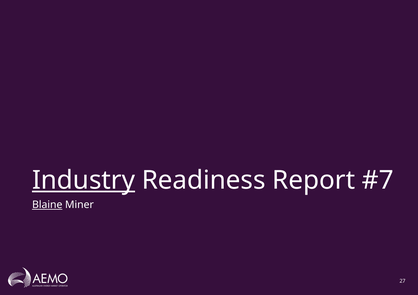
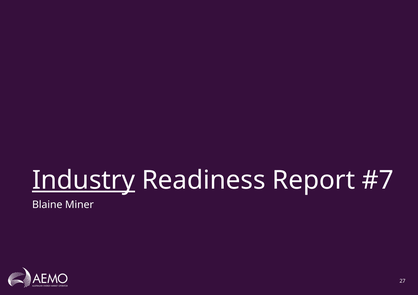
Blaine underline: present -> none
